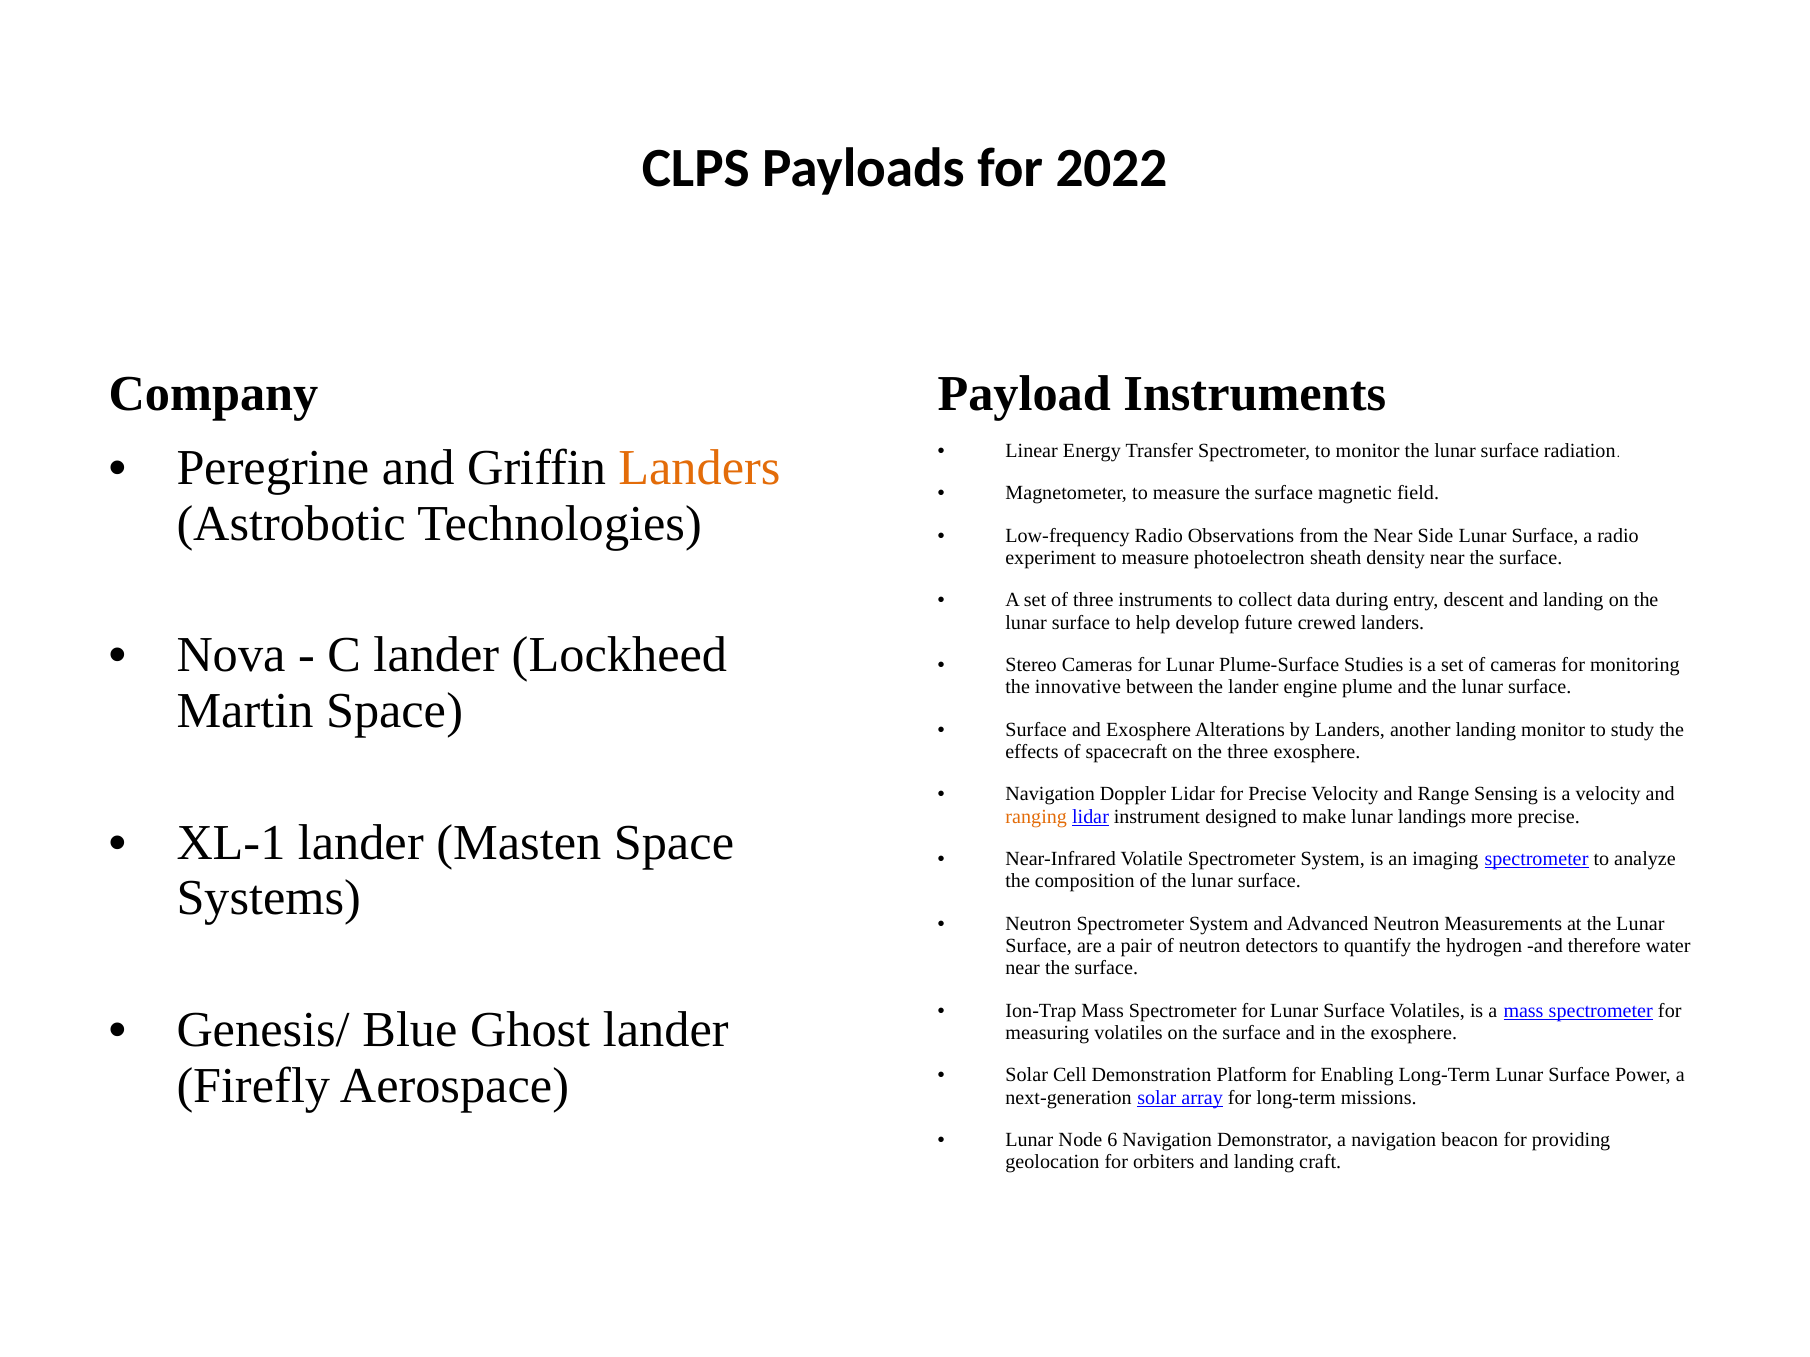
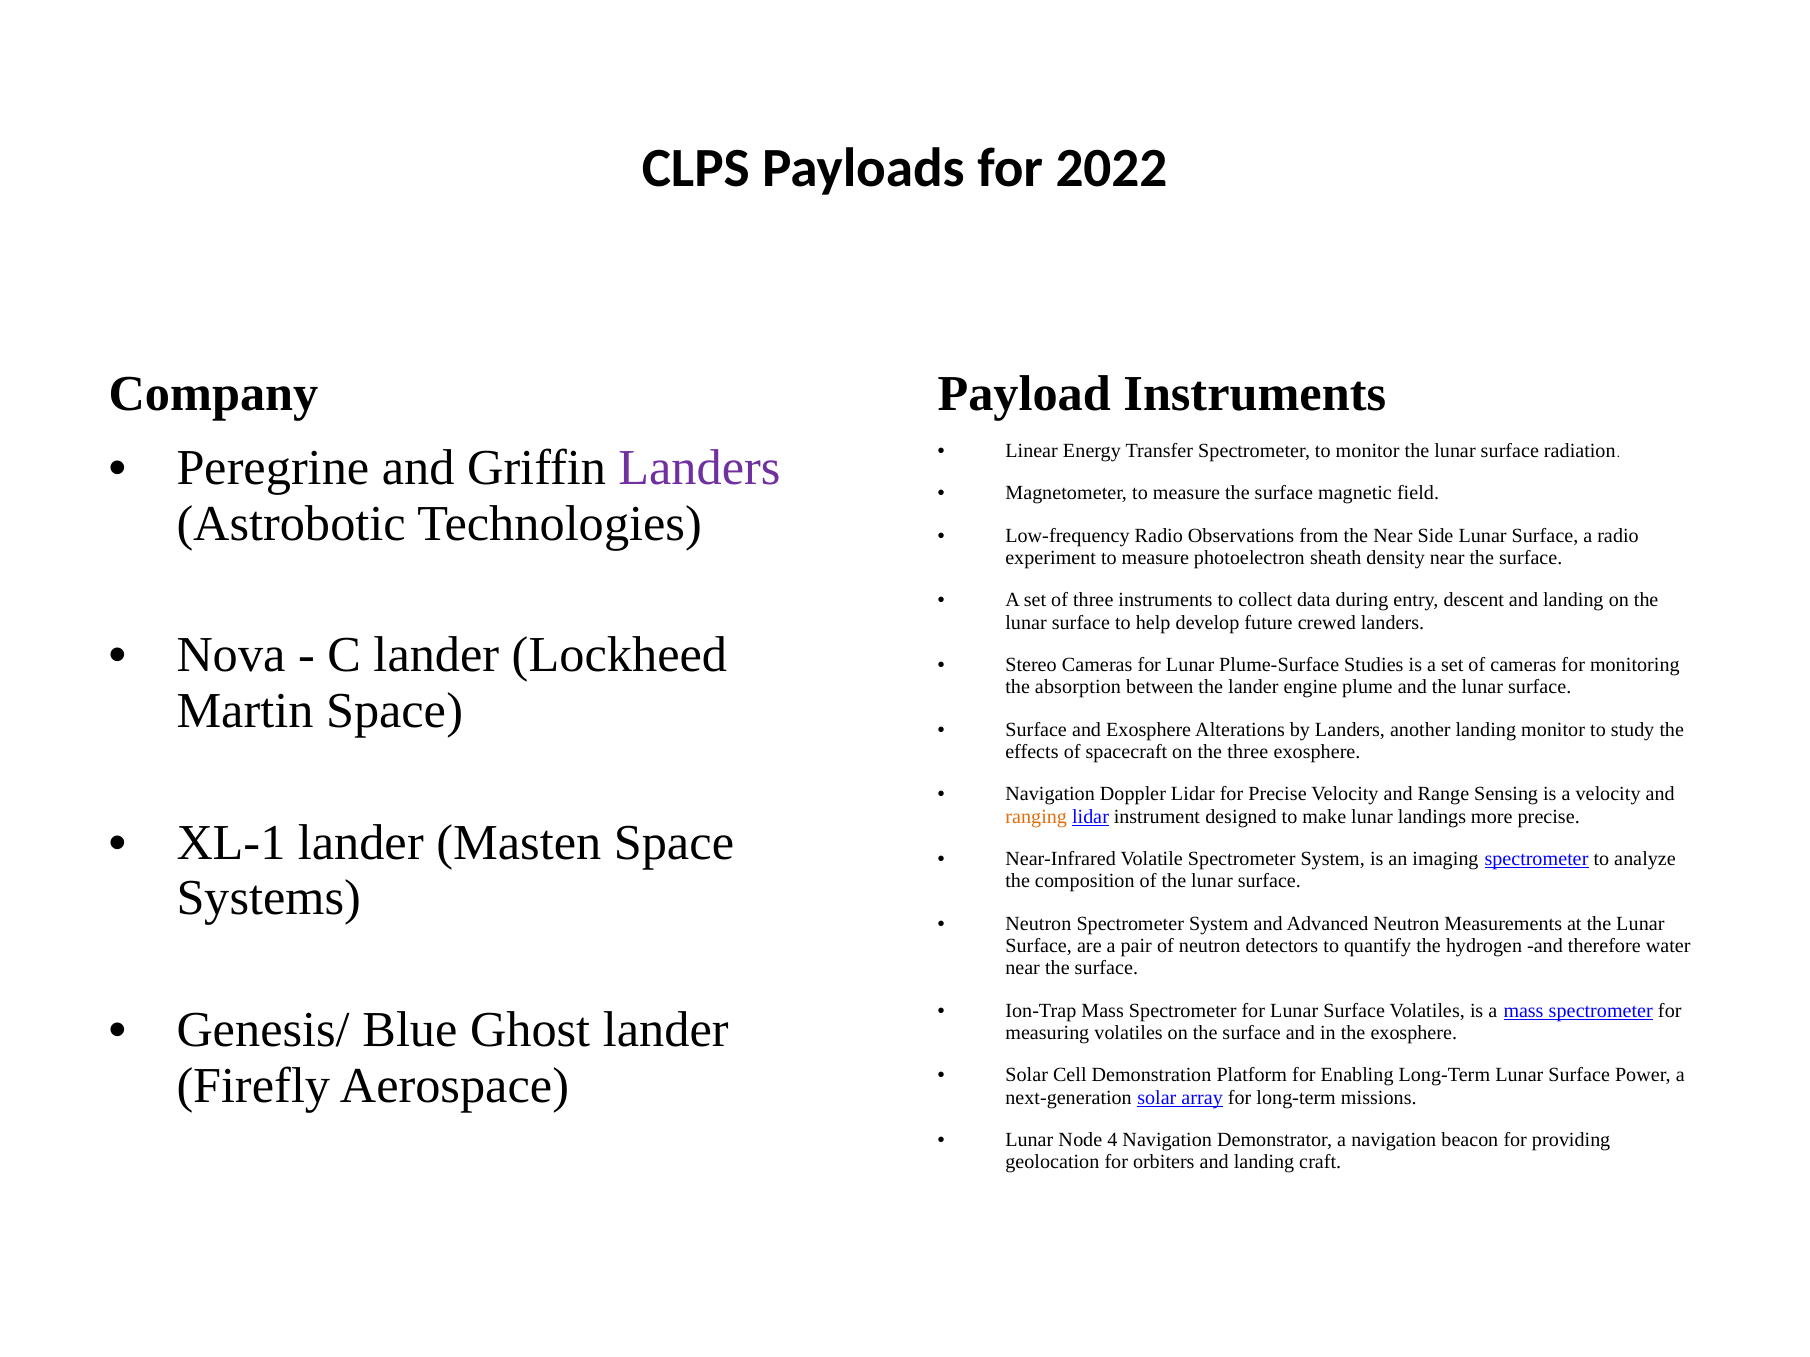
Landers at (699, 468) colour: orange -> purple
innovative: innovative -> absorption
6: 6 -> 4
